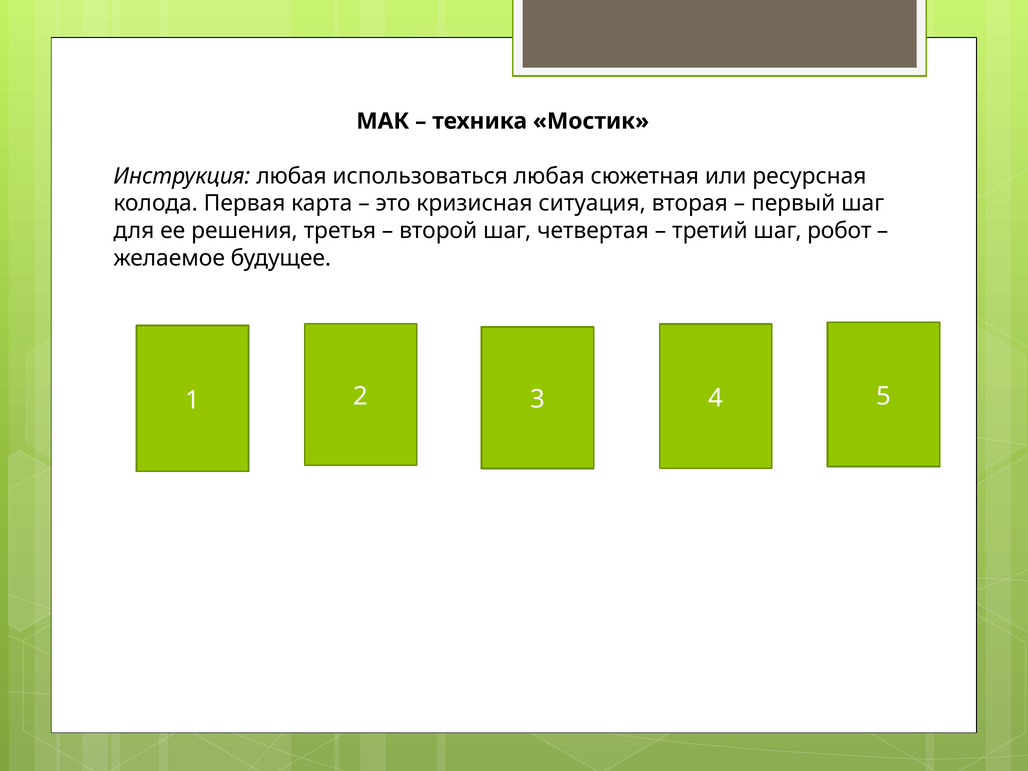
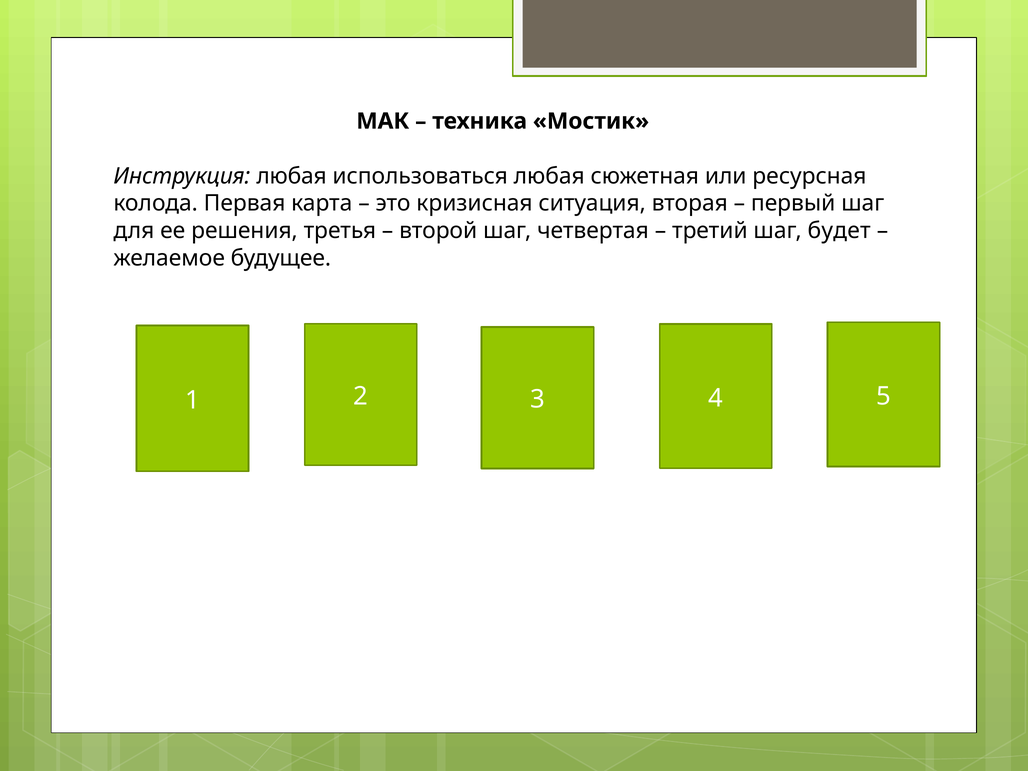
робот: робот -> будет
